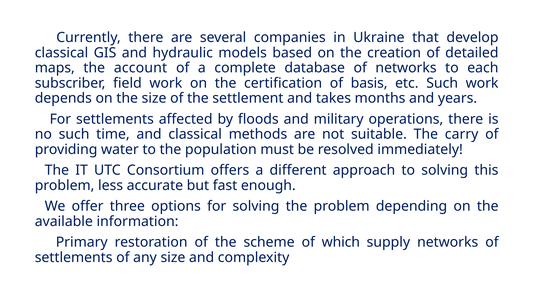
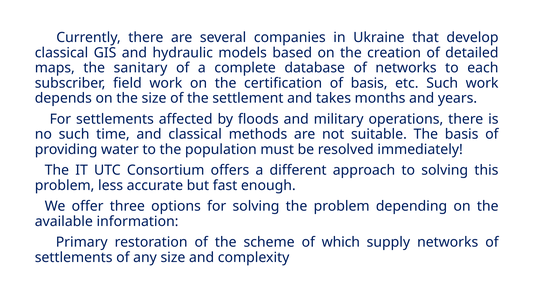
account: account -> sanitary
The carry: carry -> basis
